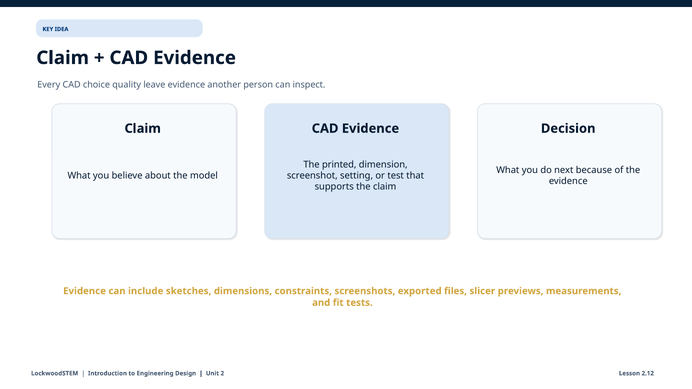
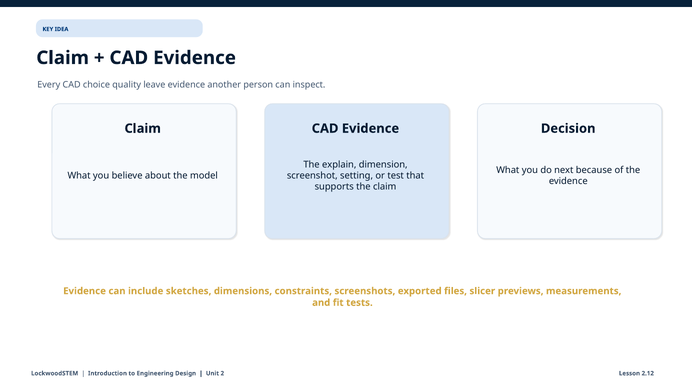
printed: printed -> explain
